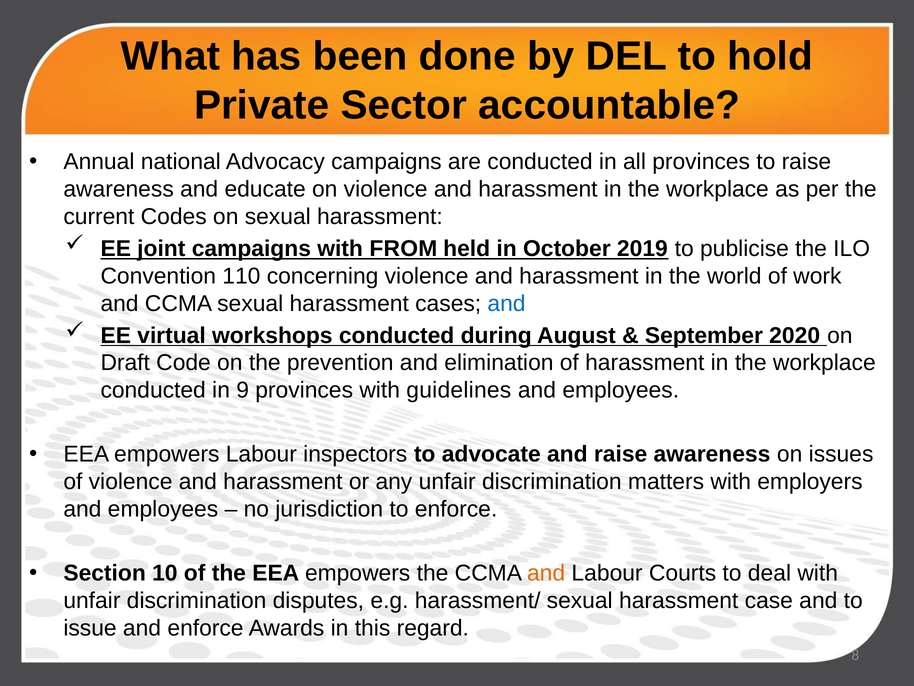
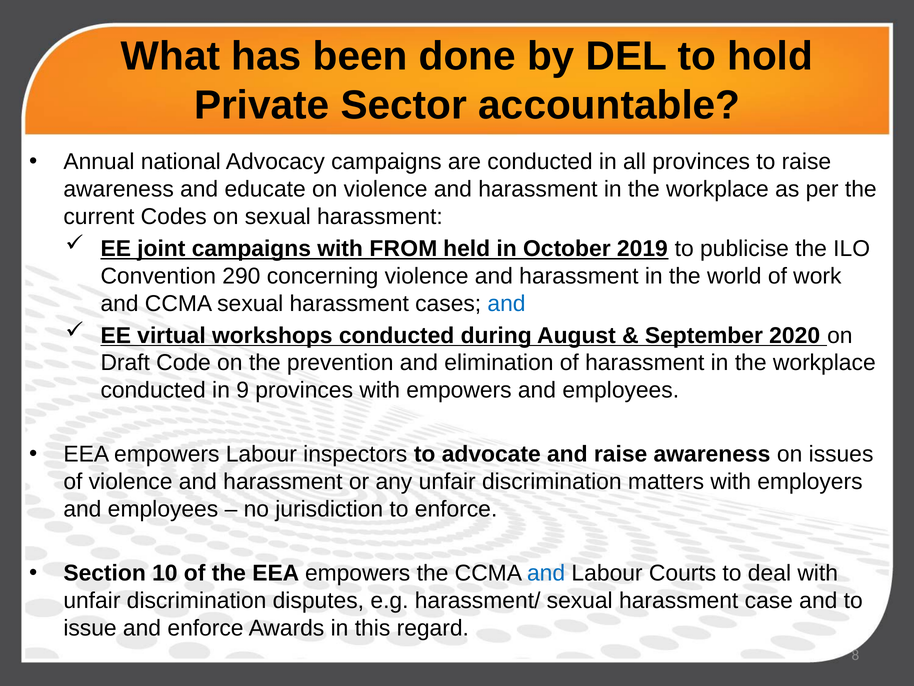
110: 110 -> 290
with guidelines: guidelines -> empowers
and at (546, 573) colour: orange -> blue
